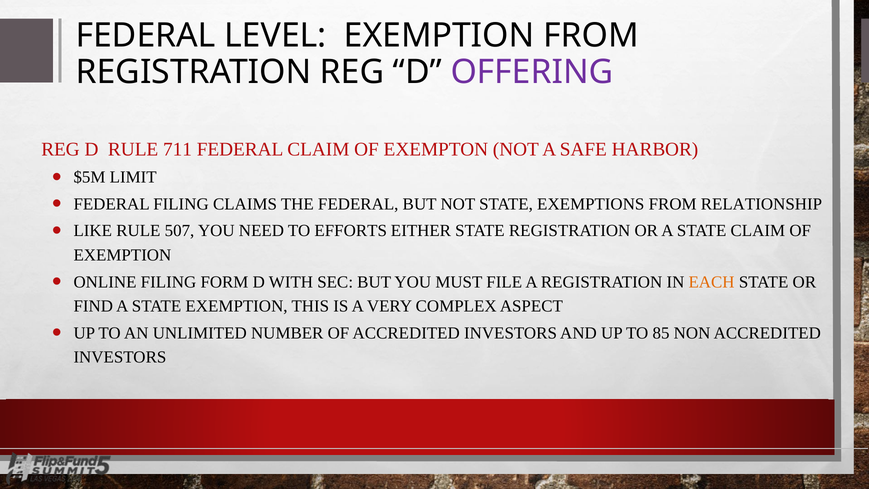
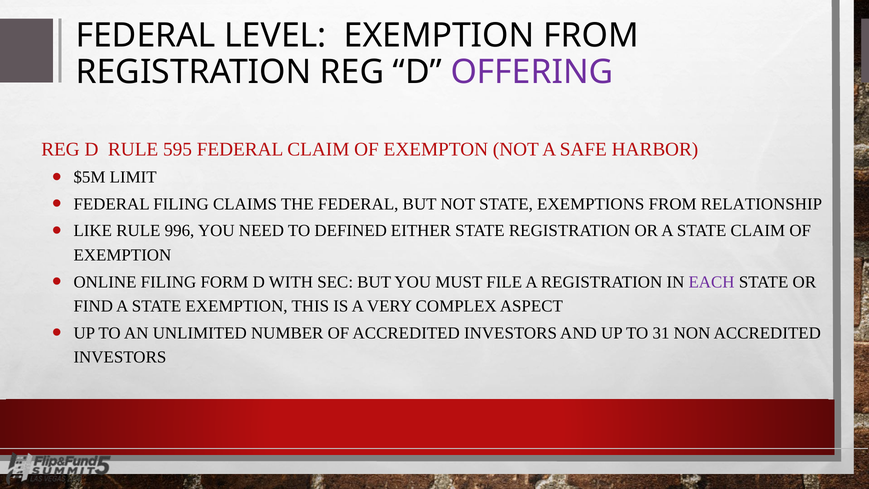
711: 711 -> 595
507: 507 -> 996
EFFORTS: EFFORTS -> DEFINED
EACH colour: orange -> purple
85: 85 -> 31
